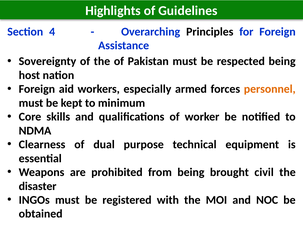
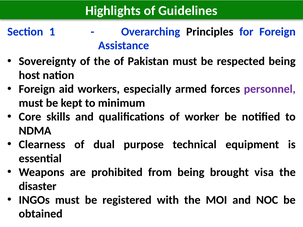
4: 4 -> 1
personnel colour: orange -> purple
civil: civil -> visa
